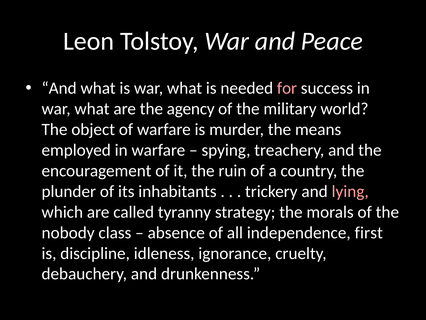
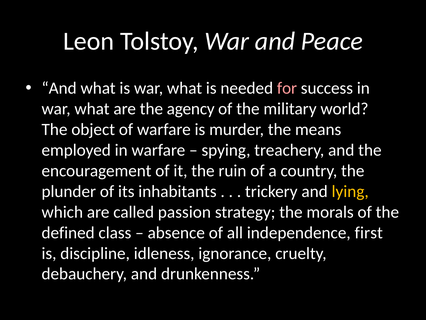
lying colour: pink -> yellow
tyranny: tyranny -> passion
nobody: nobody -> defined
